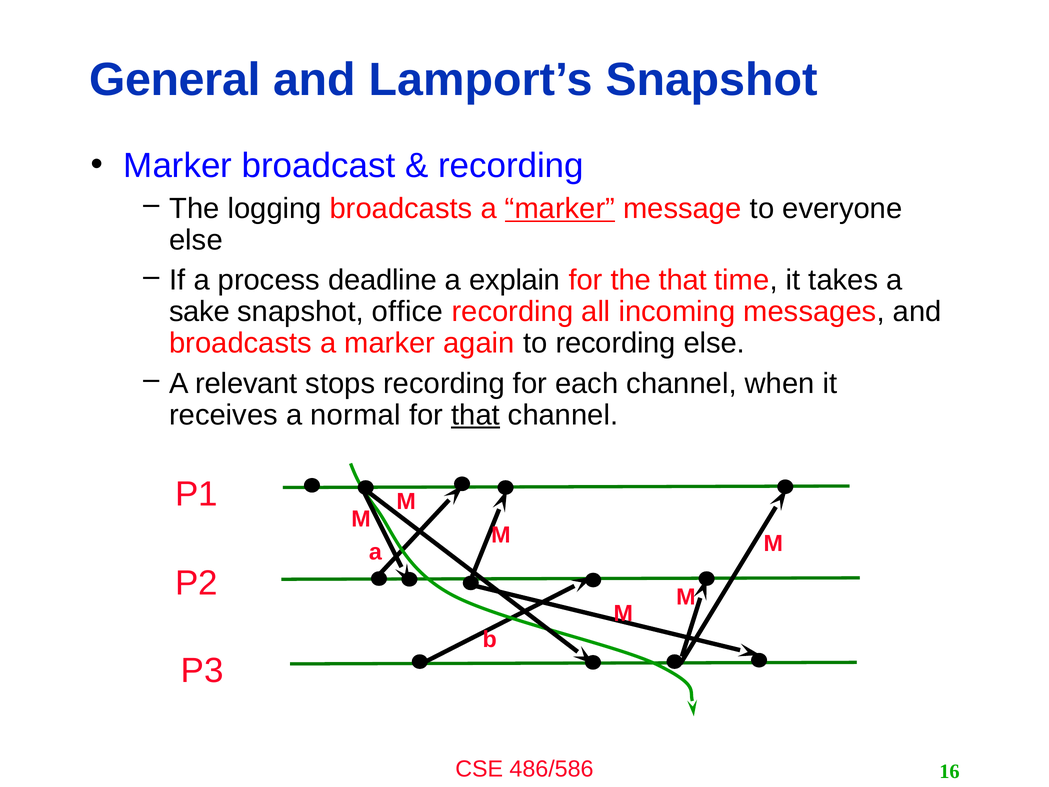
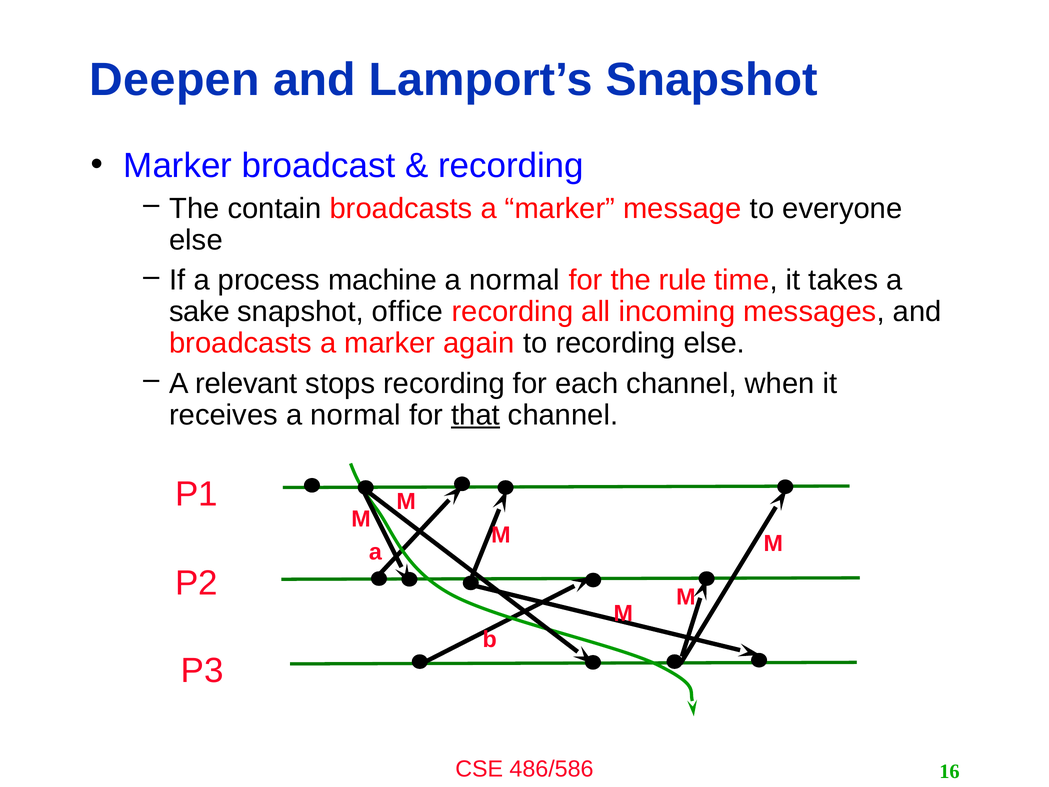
General: General -> Deepen
logging: logging -> contain
marker at (560, 209) underline: present -> none
deadline: deadline -> machine
explain at (515, 280): explain -> normal
the that: that -> rule
